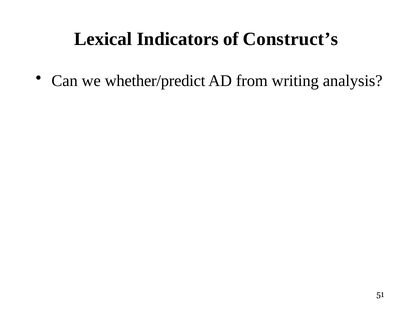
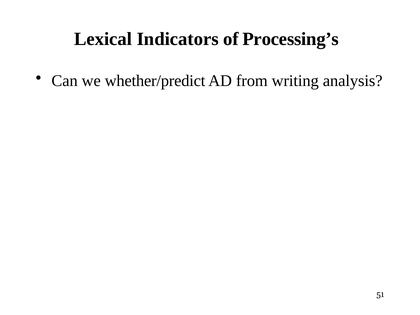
Construct’s: Construct’s -> Processing’s
